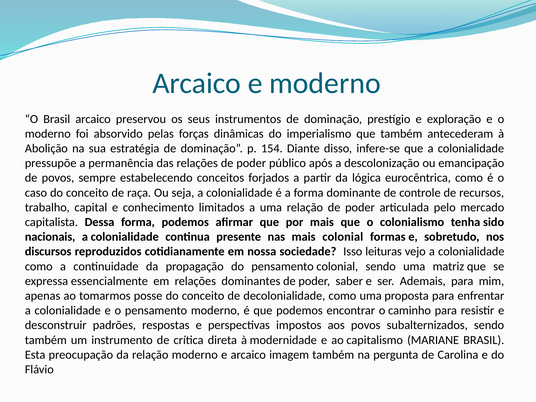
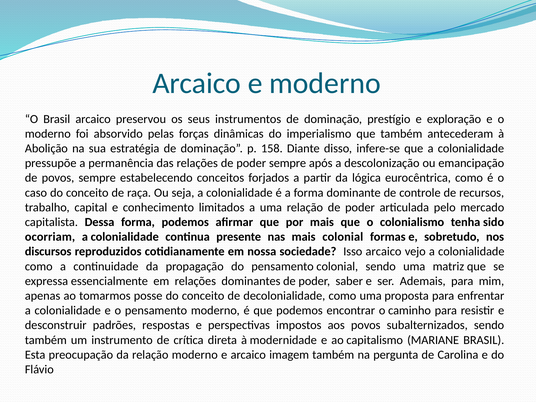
154: 154 -> 158
poder público: público -> sempre
nacionais: nacionais -> ocorriam
Isso leituras: leituras -> arcaico
